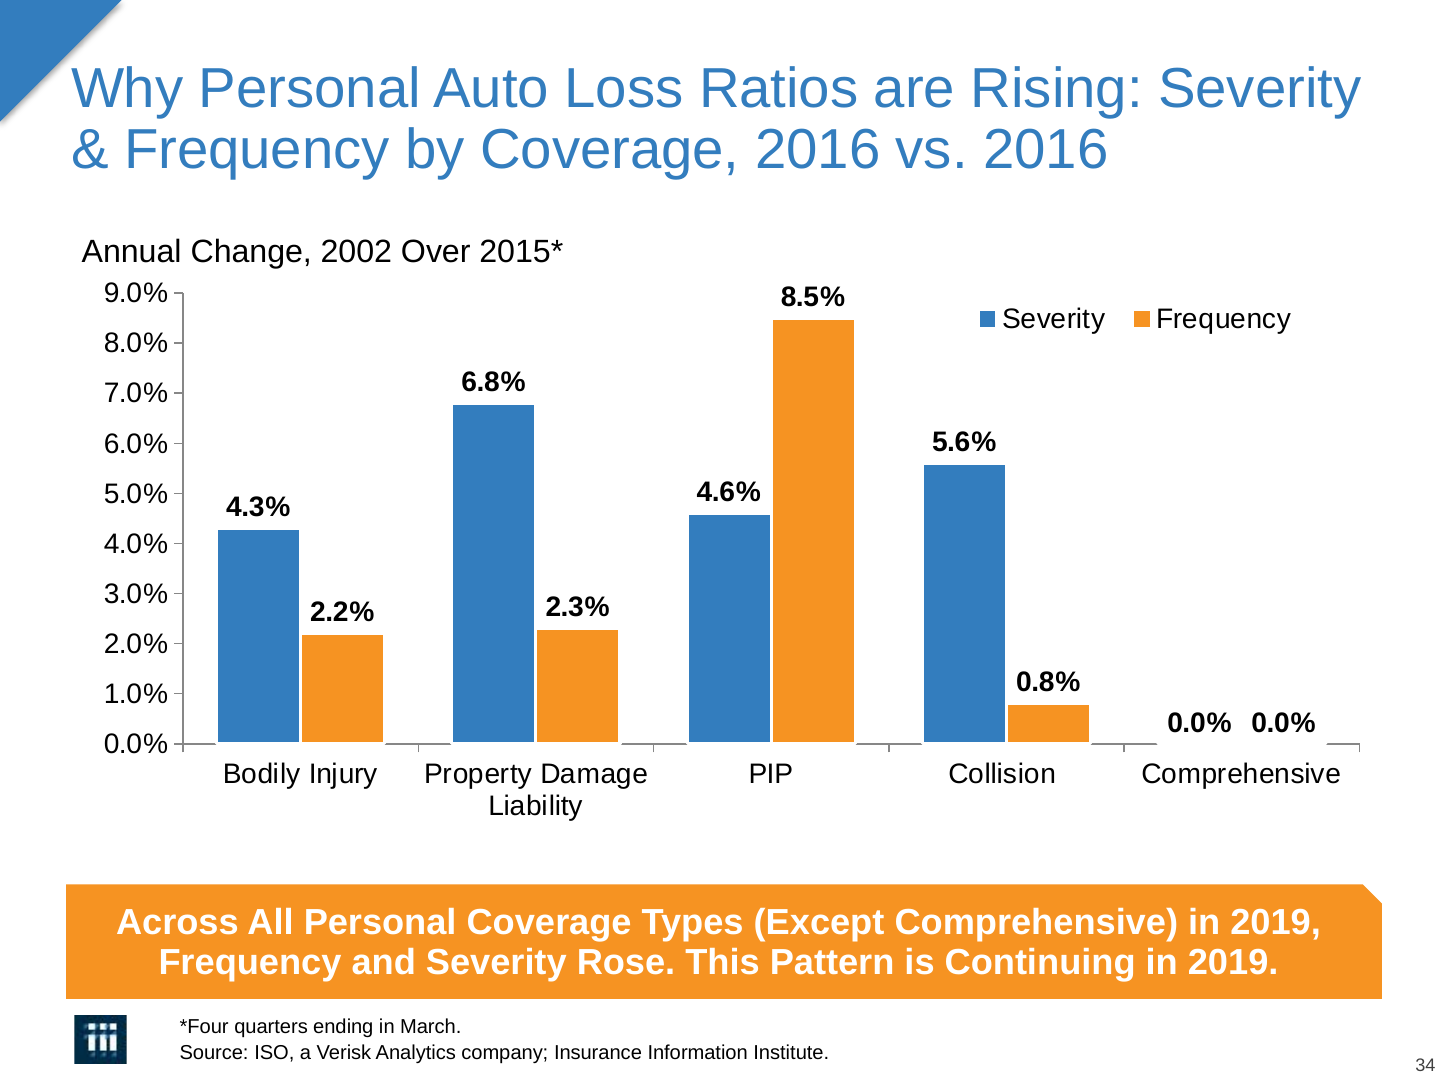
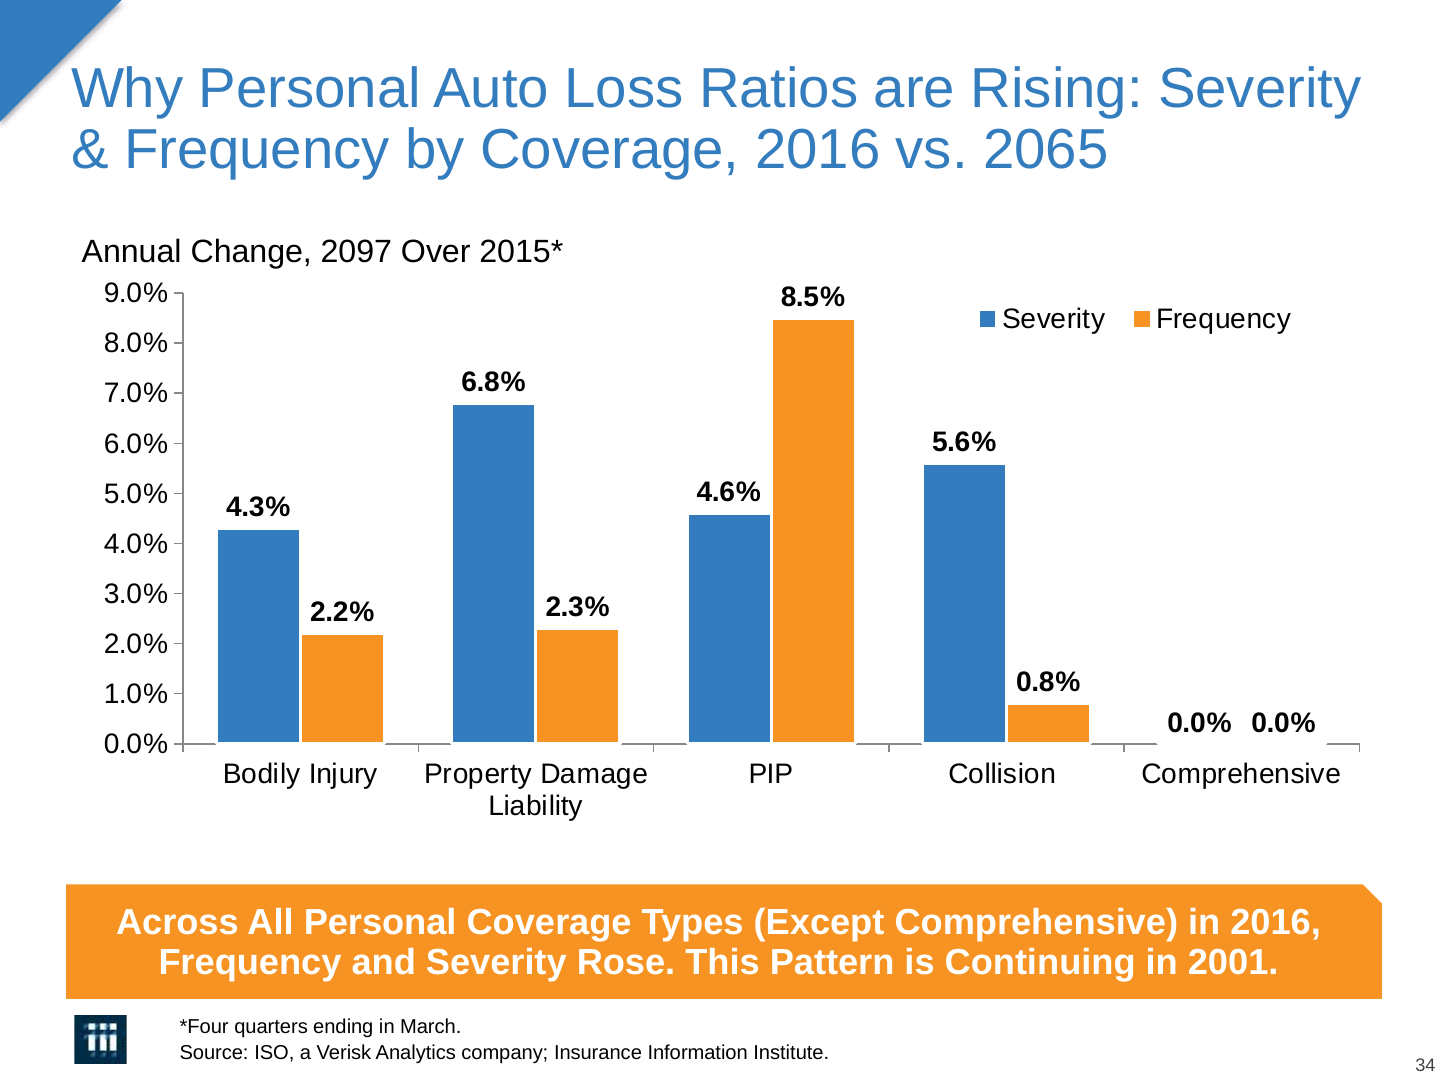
vs 2016: 2016 -> 2065
2002: 2002 -> 2097
Comprehensive in 2019: 2019 -> 2016
Continuing in 2019: 2019 -> 2001
